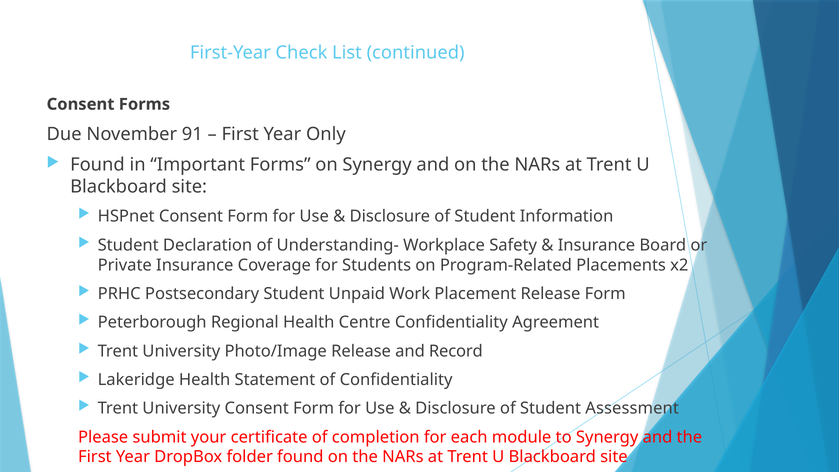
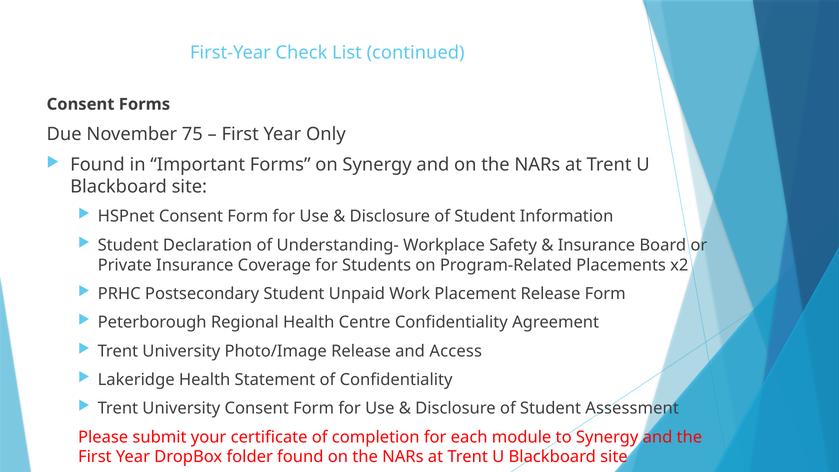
91: 91 -> 75
Record: Record -> Access
